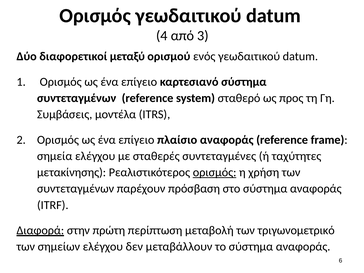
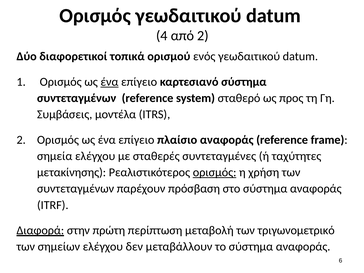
από 3: 3 -> 2
μεταξύ: μεταξύ -> τοπικά
ένα at (109, 82) underline: none -> present
